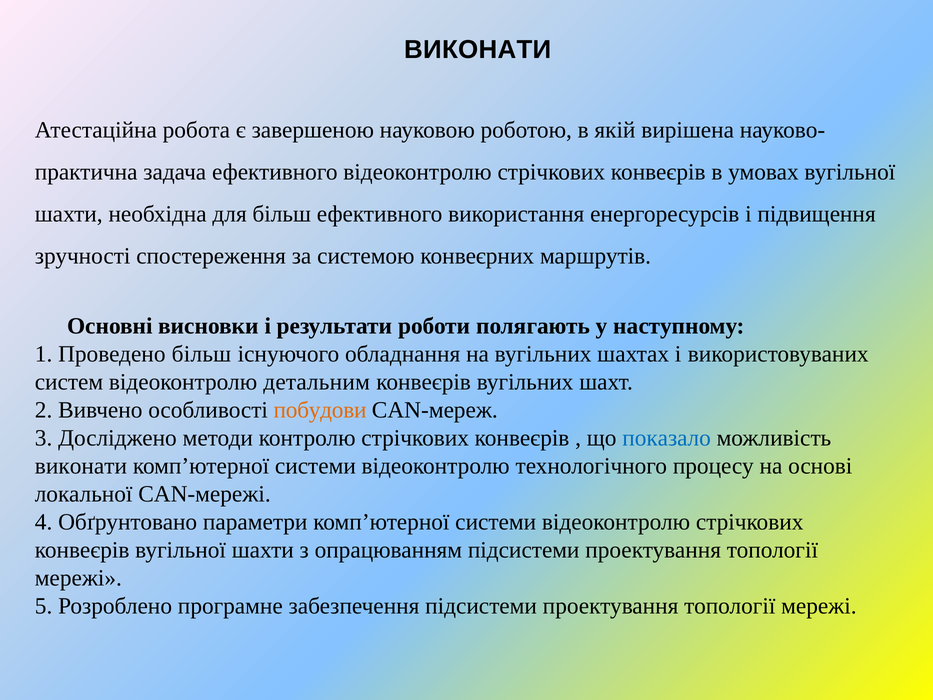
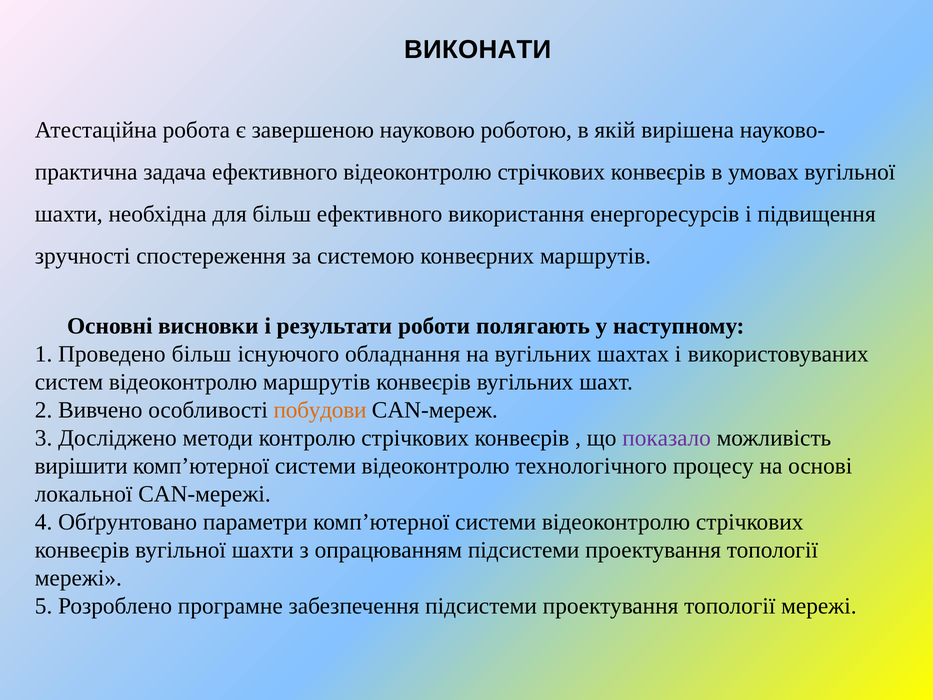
відеоконтролю детальним: детальним -> маршрутів
показало colour: blue -> purple
виконати at (81, 466): виконати -> вирішити
